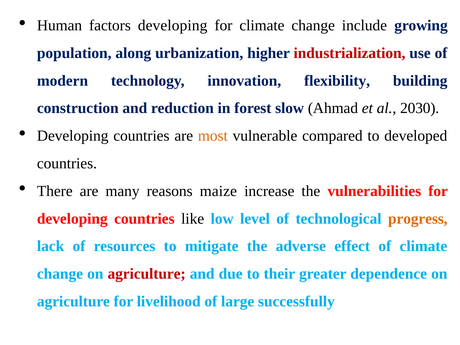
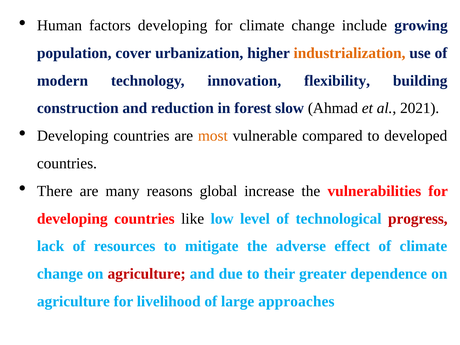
along: along -> cover
industrialization colour: red -> orange
2030: 2030 -> 2021
maize: maize -> global
progress colour: orange -> red
successfully: successfully -> approaches
